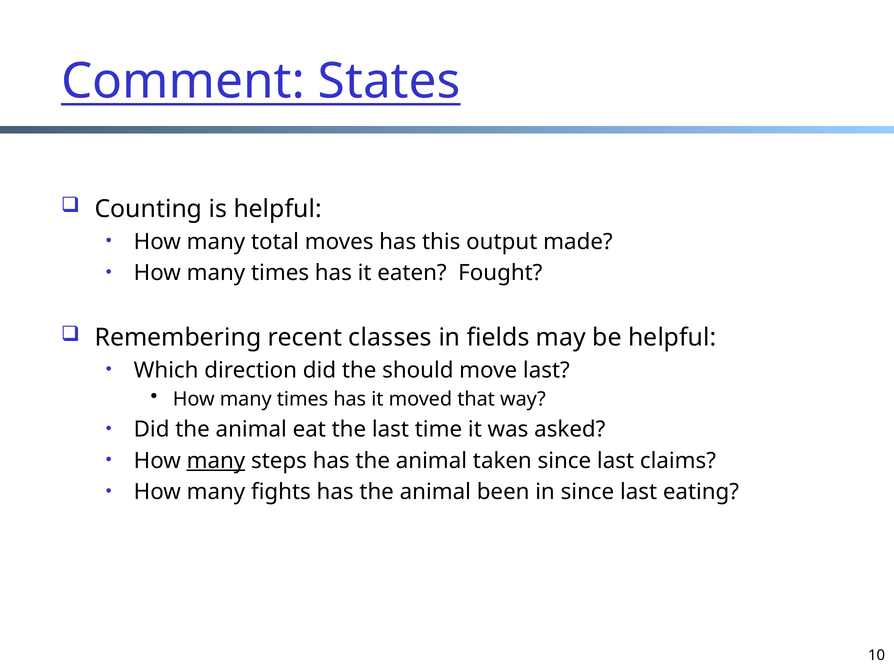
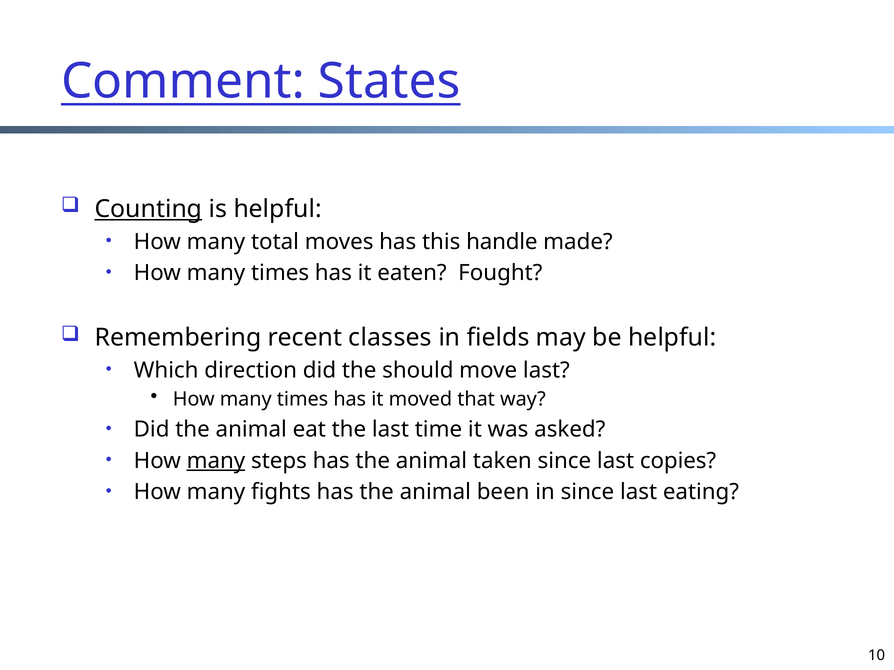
Counting underline: none -> present
output: output -> handle
claims: claims -> copies
